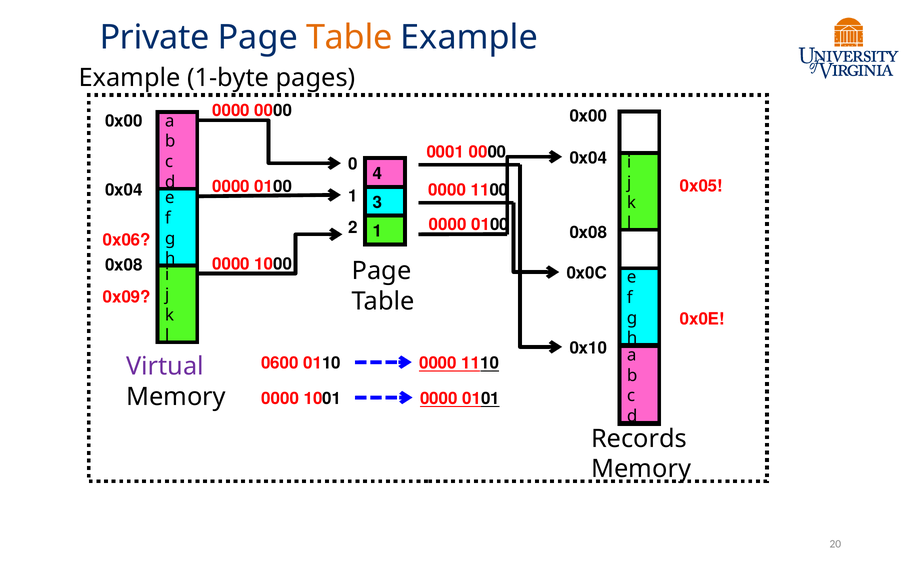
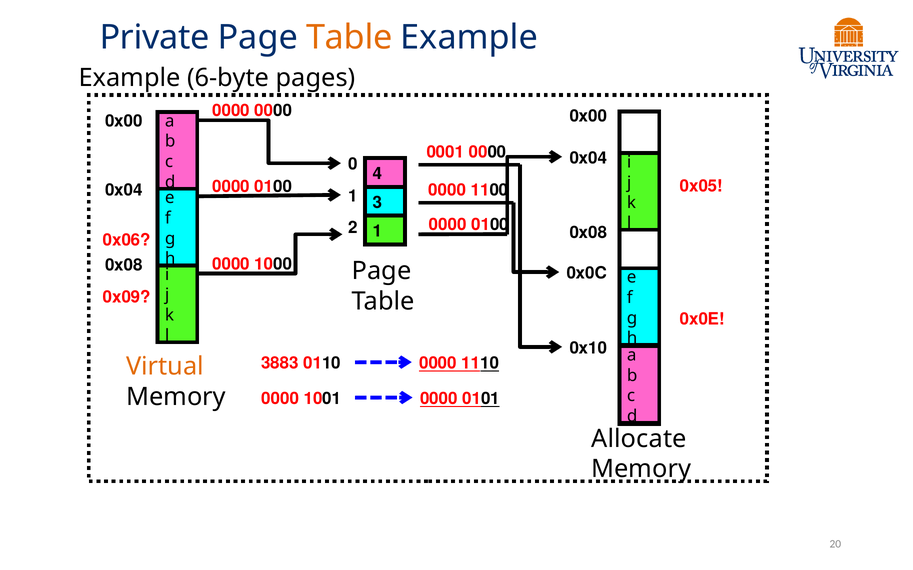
1-byte: 1-byte -> 6-byte
0600: 0600 -> 3883
Virtual colour: purple -> orange
Records: Records -> Allocate
